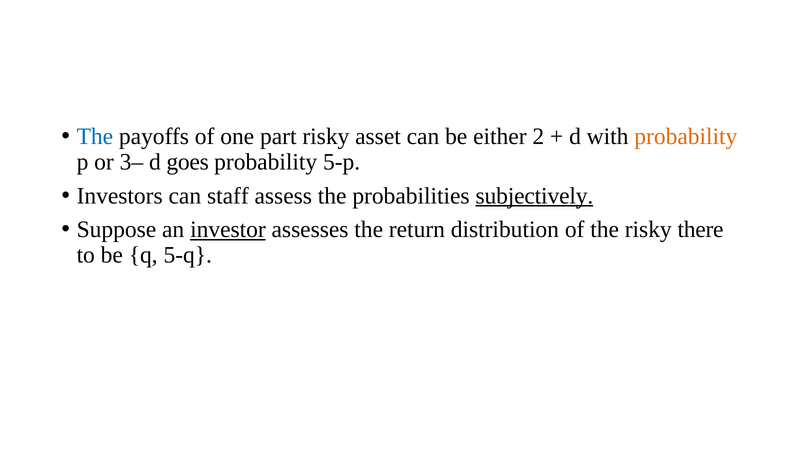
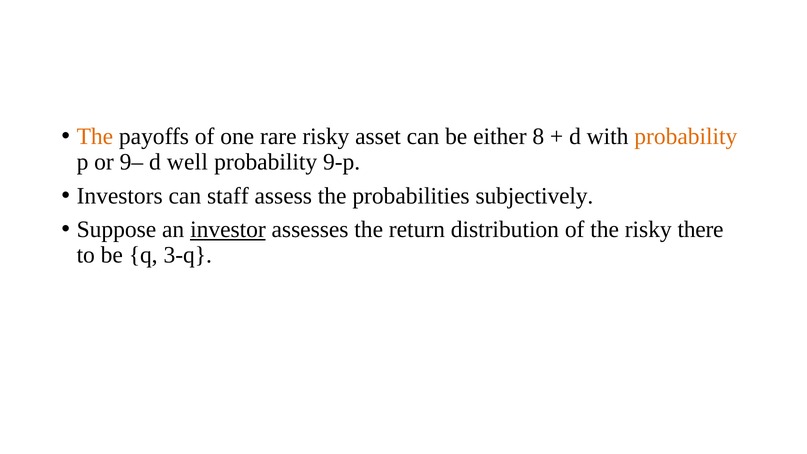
The at (95, 136) colour: blue -> orange
part: part -> rare
2: 2 -> 8
3–: 3– -> 9–
goes: goes -> well
5-p: 5-p -> 9-p
subjectively underline: present -> none
5-q: 5-q -> 3-q
